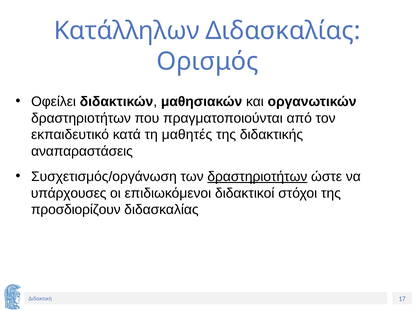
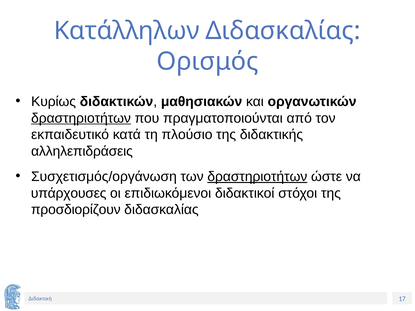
Οφείλει: Οφείλει -> Κυρίως
δραστηριοτήτων at (81, 118) underline: none -> present
μαθητές: μαθητές -> πλούσιο
αναπαραστάσεις: αναπαραστάσεις -> αλληλεπιδράσεις
